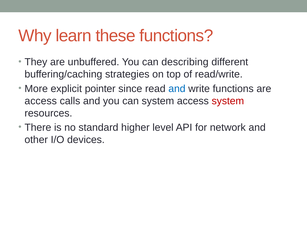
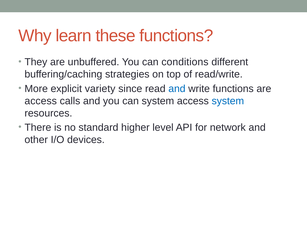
describing: describing -> conditions
pointer: pointer -> variety
system at (228, 101) colour: red -> blue
